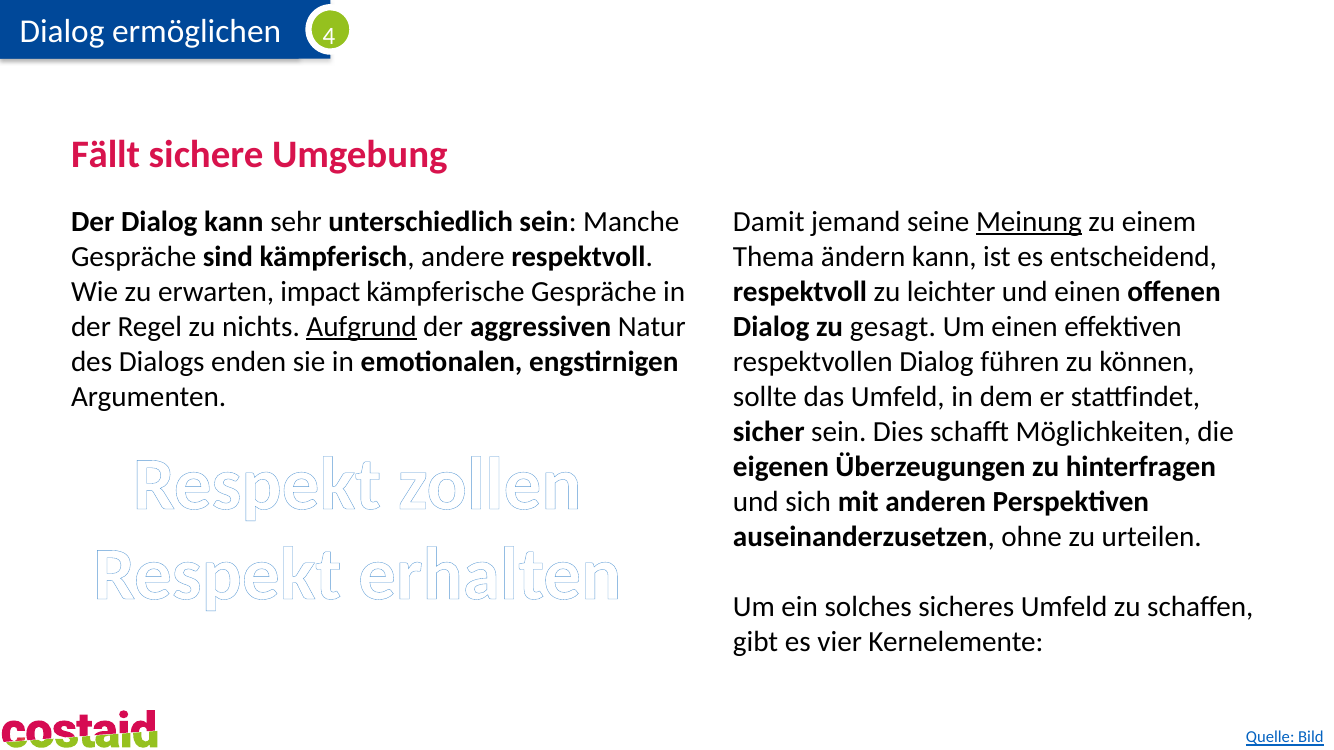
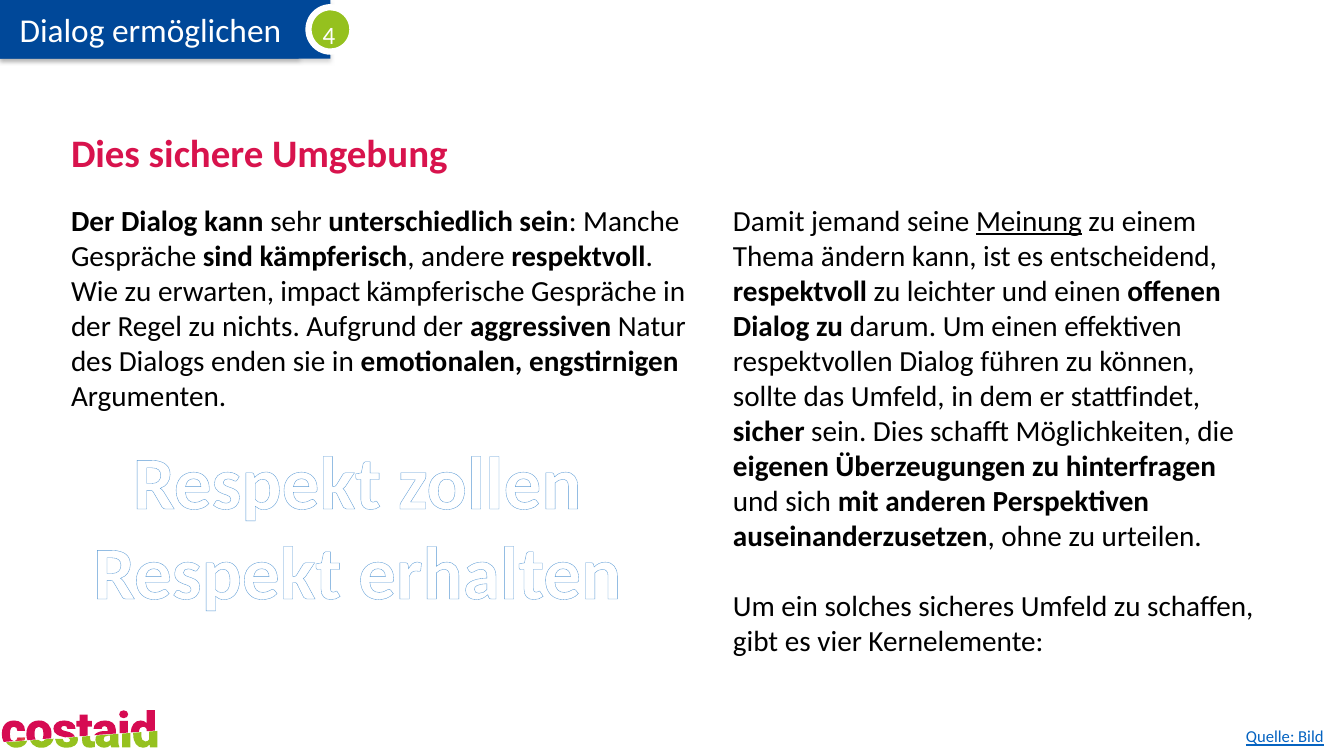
Fällt at (106, 155): Fällt -> Dies
Aufgrund underline: present -> none
gesagt: gesagt -> darum
